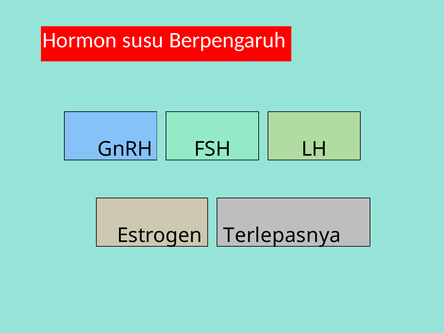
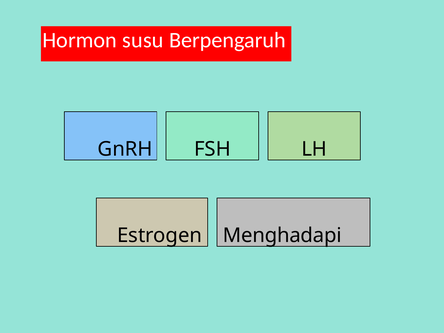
Terlepasnya: Terlepasnya -> Menghadapi
